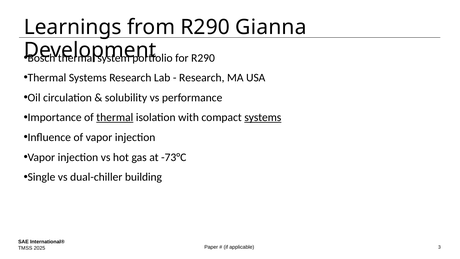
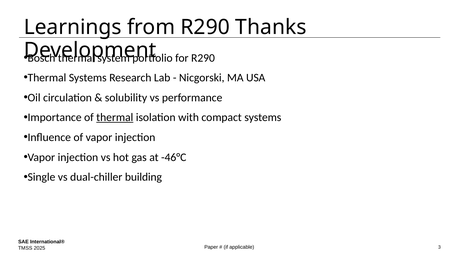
Gianna: Gianna -> Thanks
Research at (202, 78): Research -> Nicgorski
systems at (263, 117) underline: present -> none
-73°C: -73°C -> -46°C
